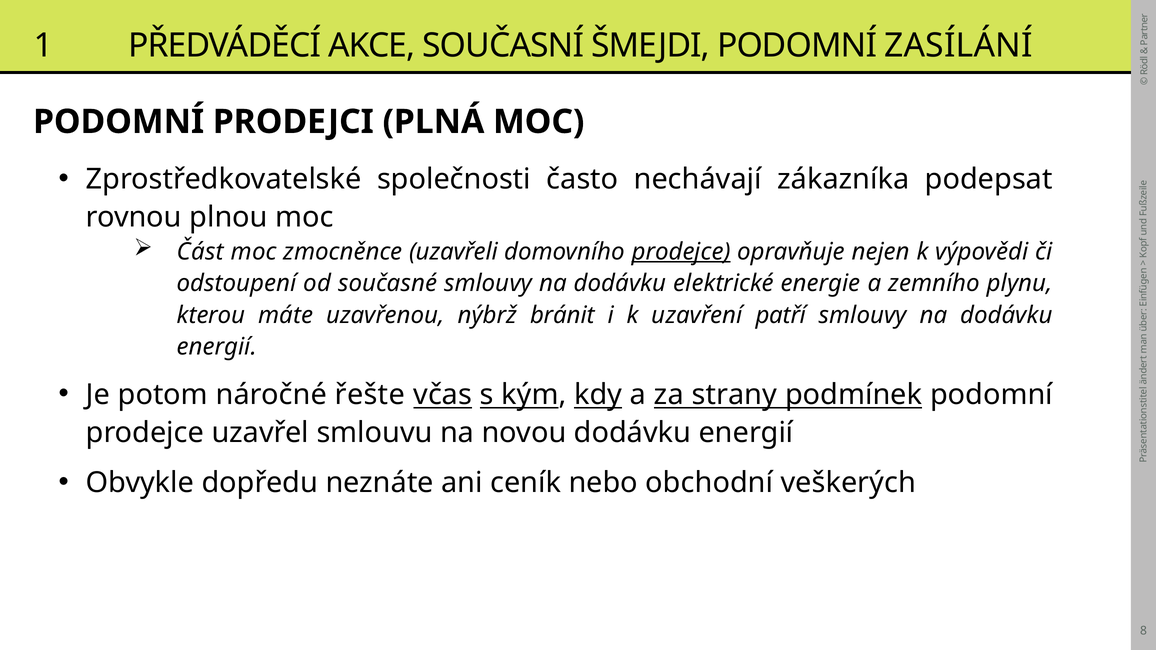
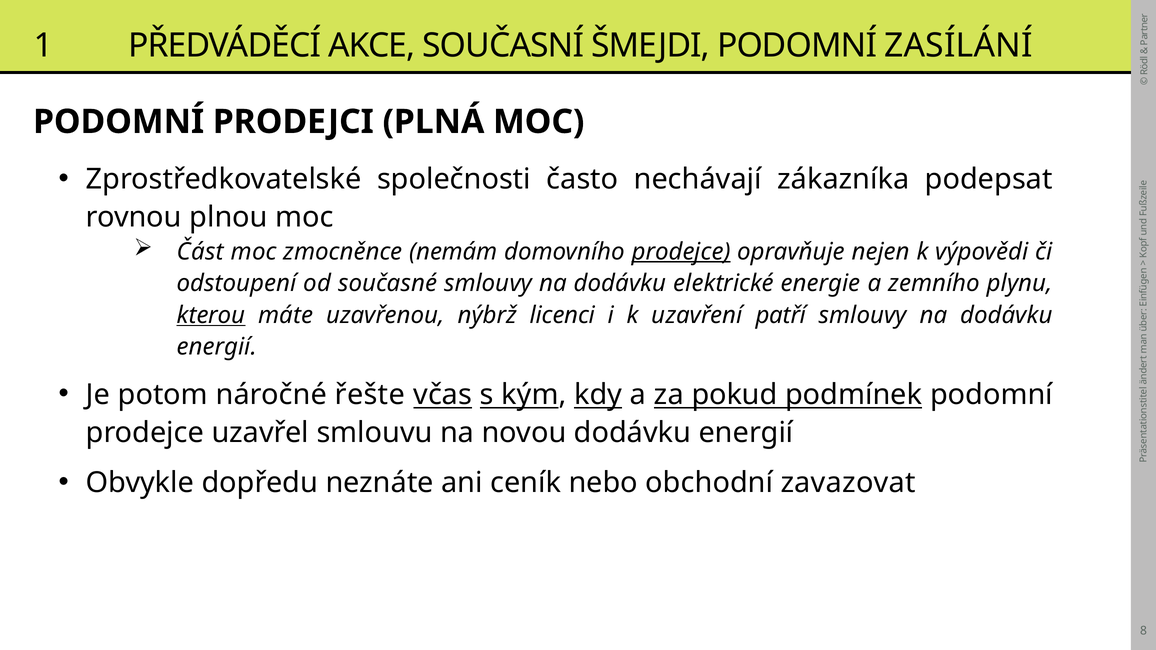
uzavřeli: uzavřeli -> nemám
kterou underline: none -> present
bránit: bránit -> licenci
strany: strany -> pokud
veškerých: veškerých -> zavazovat
